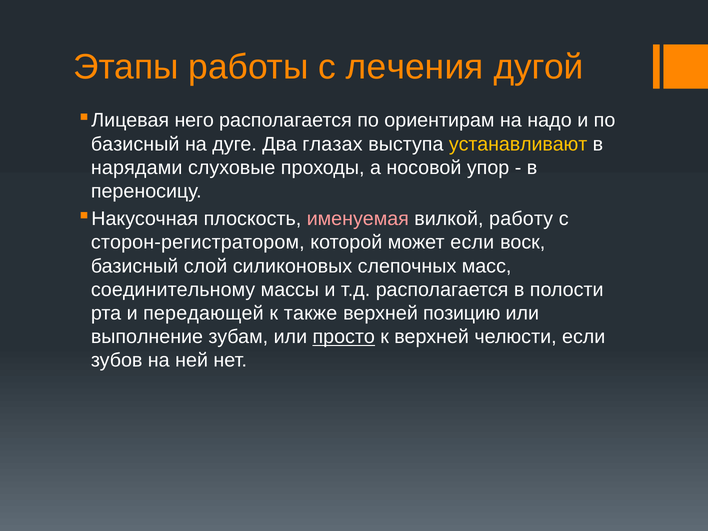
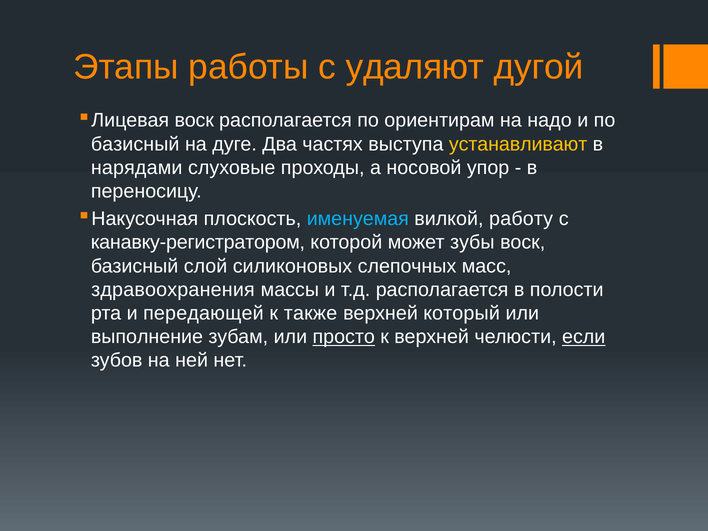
лечения: лечения -> удаляют
него at (194, 120): него -> воск
глазах: глазах -> частях
именуемая colour: pink -> light blue
сторон-регистратором: сторон-регистратором -> канавку-регистратором
может если: если -> зубы
соединительному: соединительному -> здравоохранения
позицию: позицию -> который
если at (584, 337) underline: none -> present
